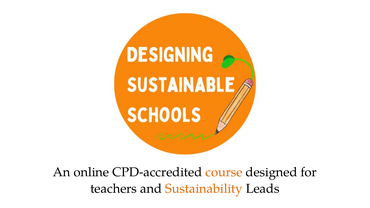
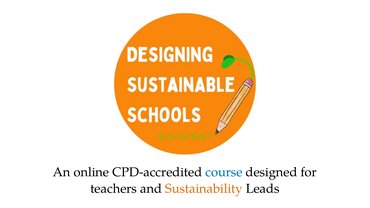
course colour: orange -> blue
